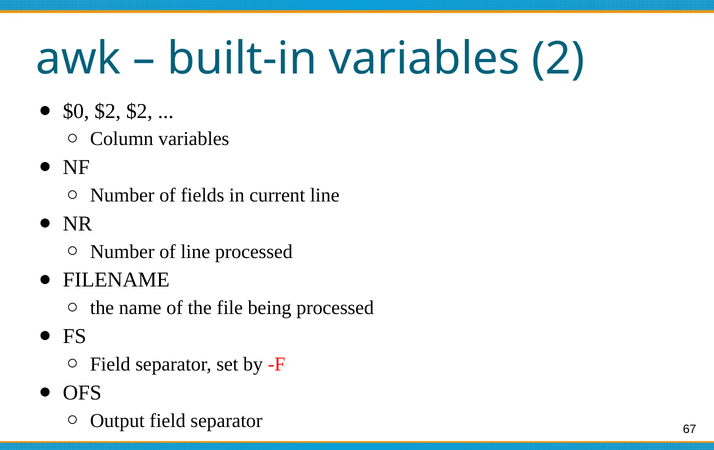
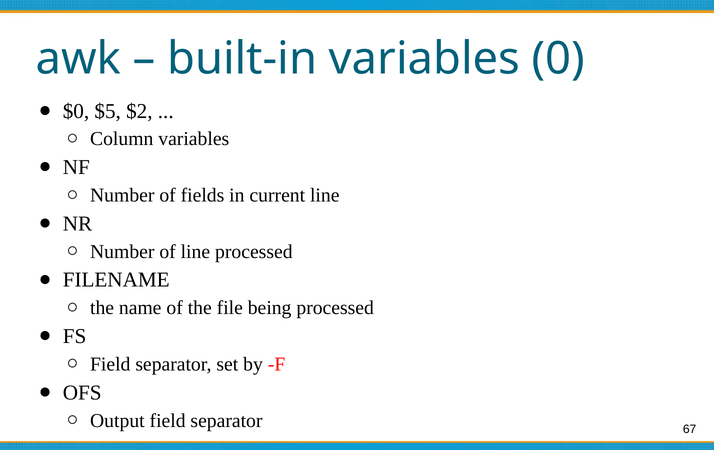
2: 2 -> 0
$0 $2: $2 -> $5
